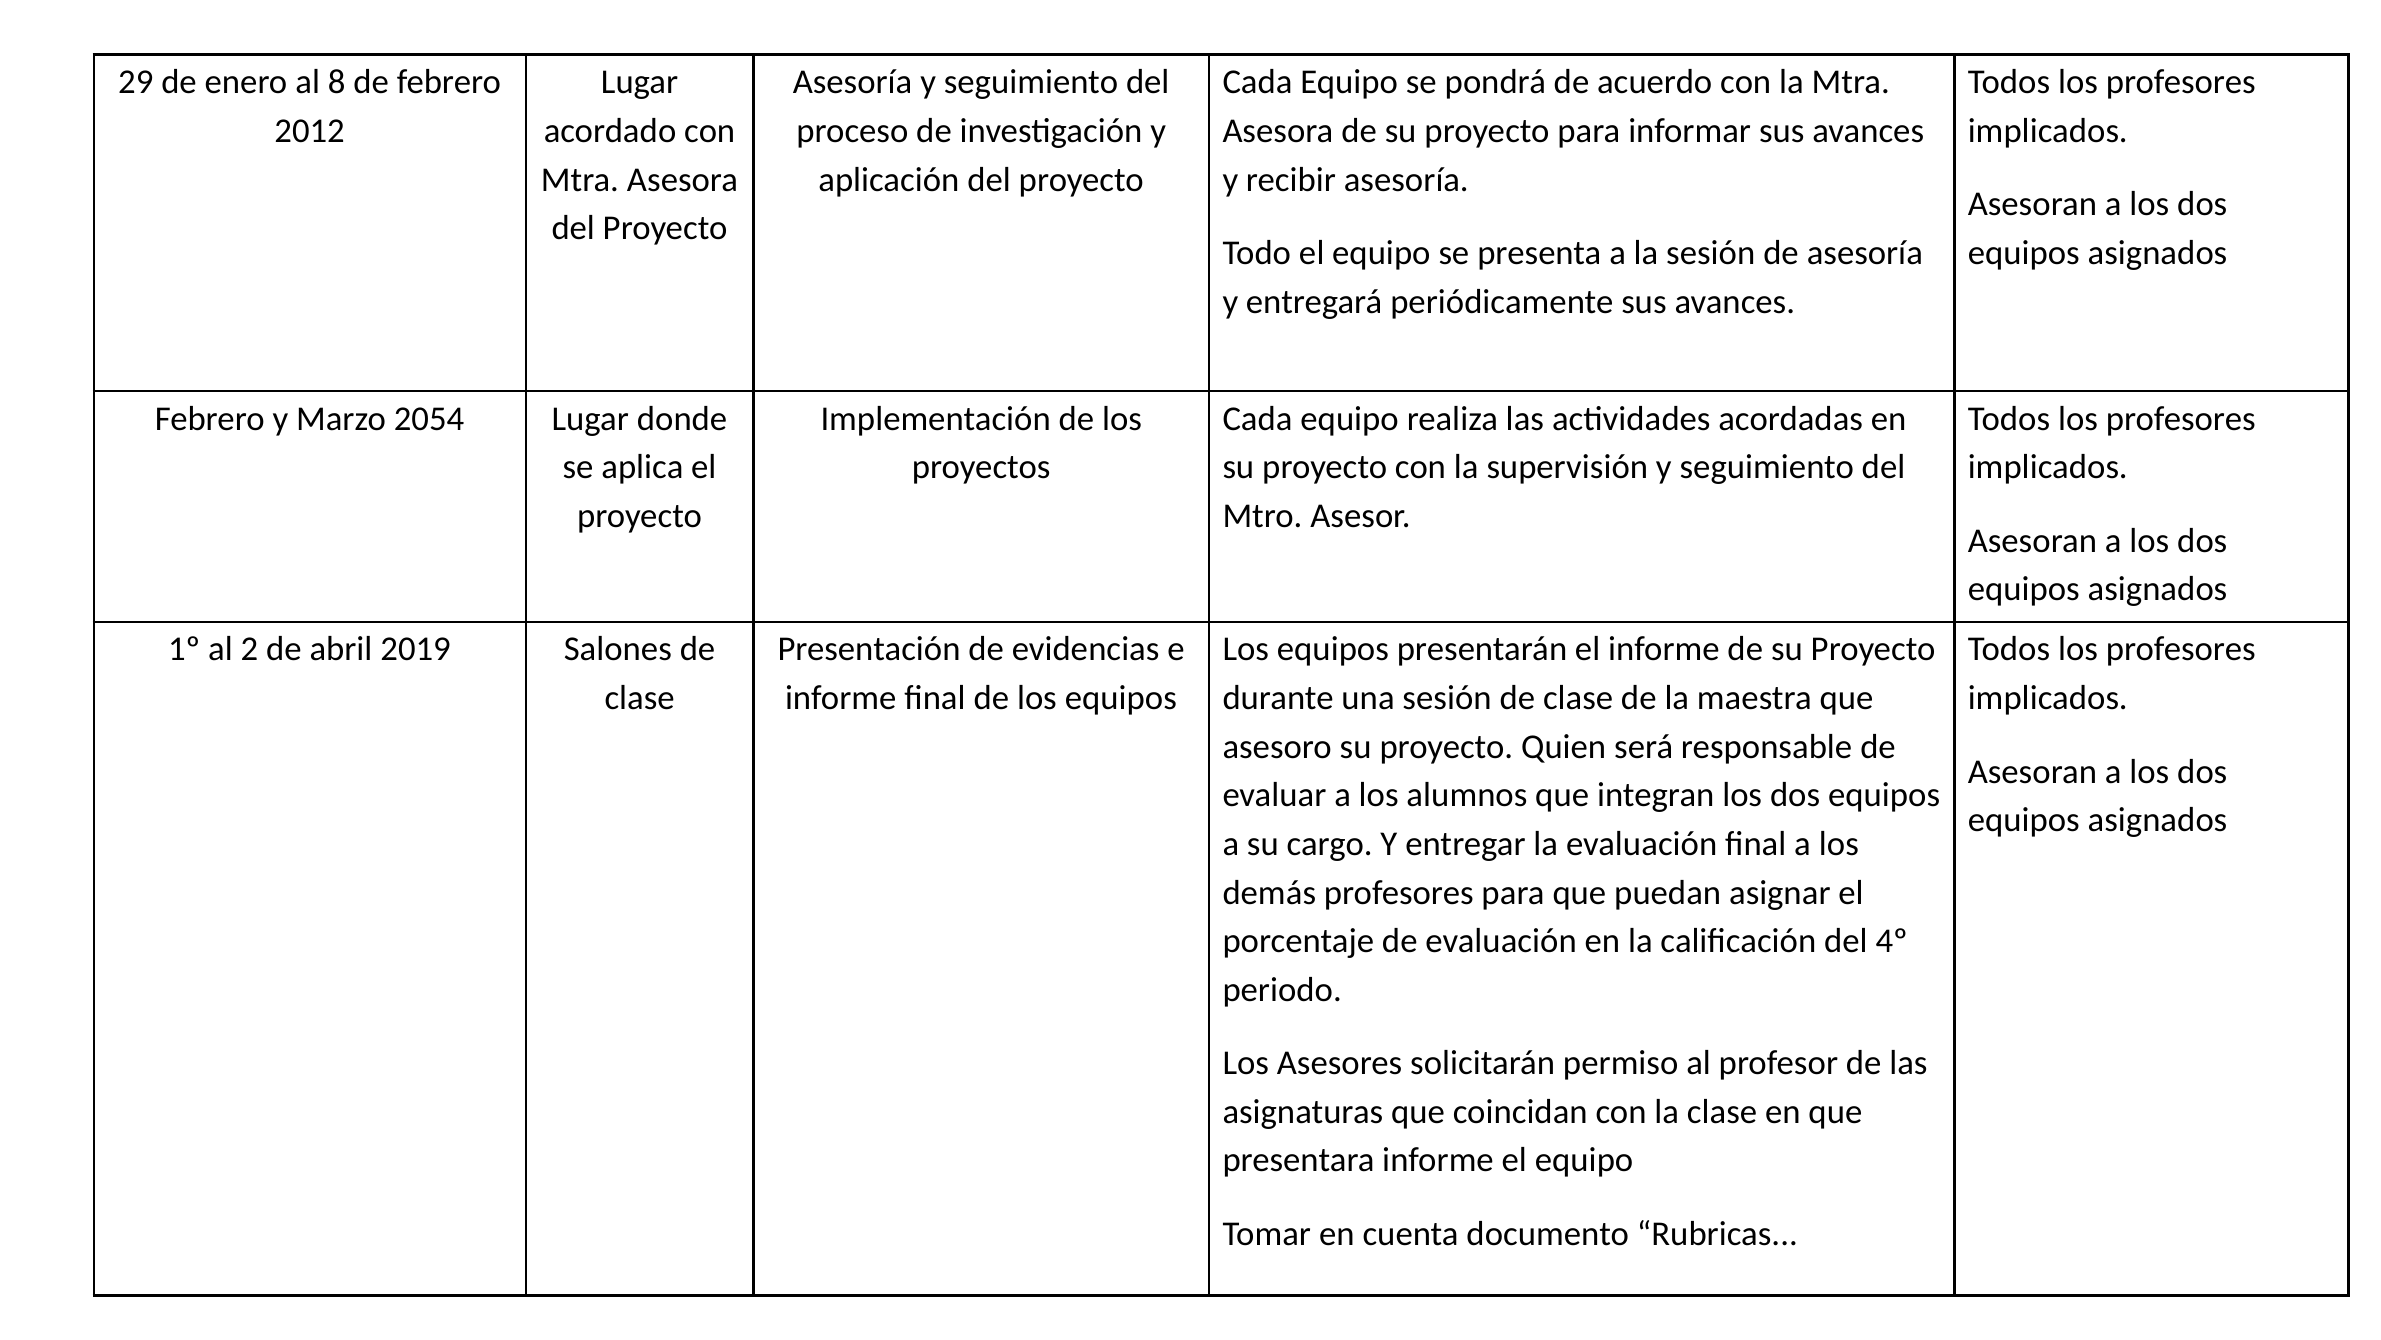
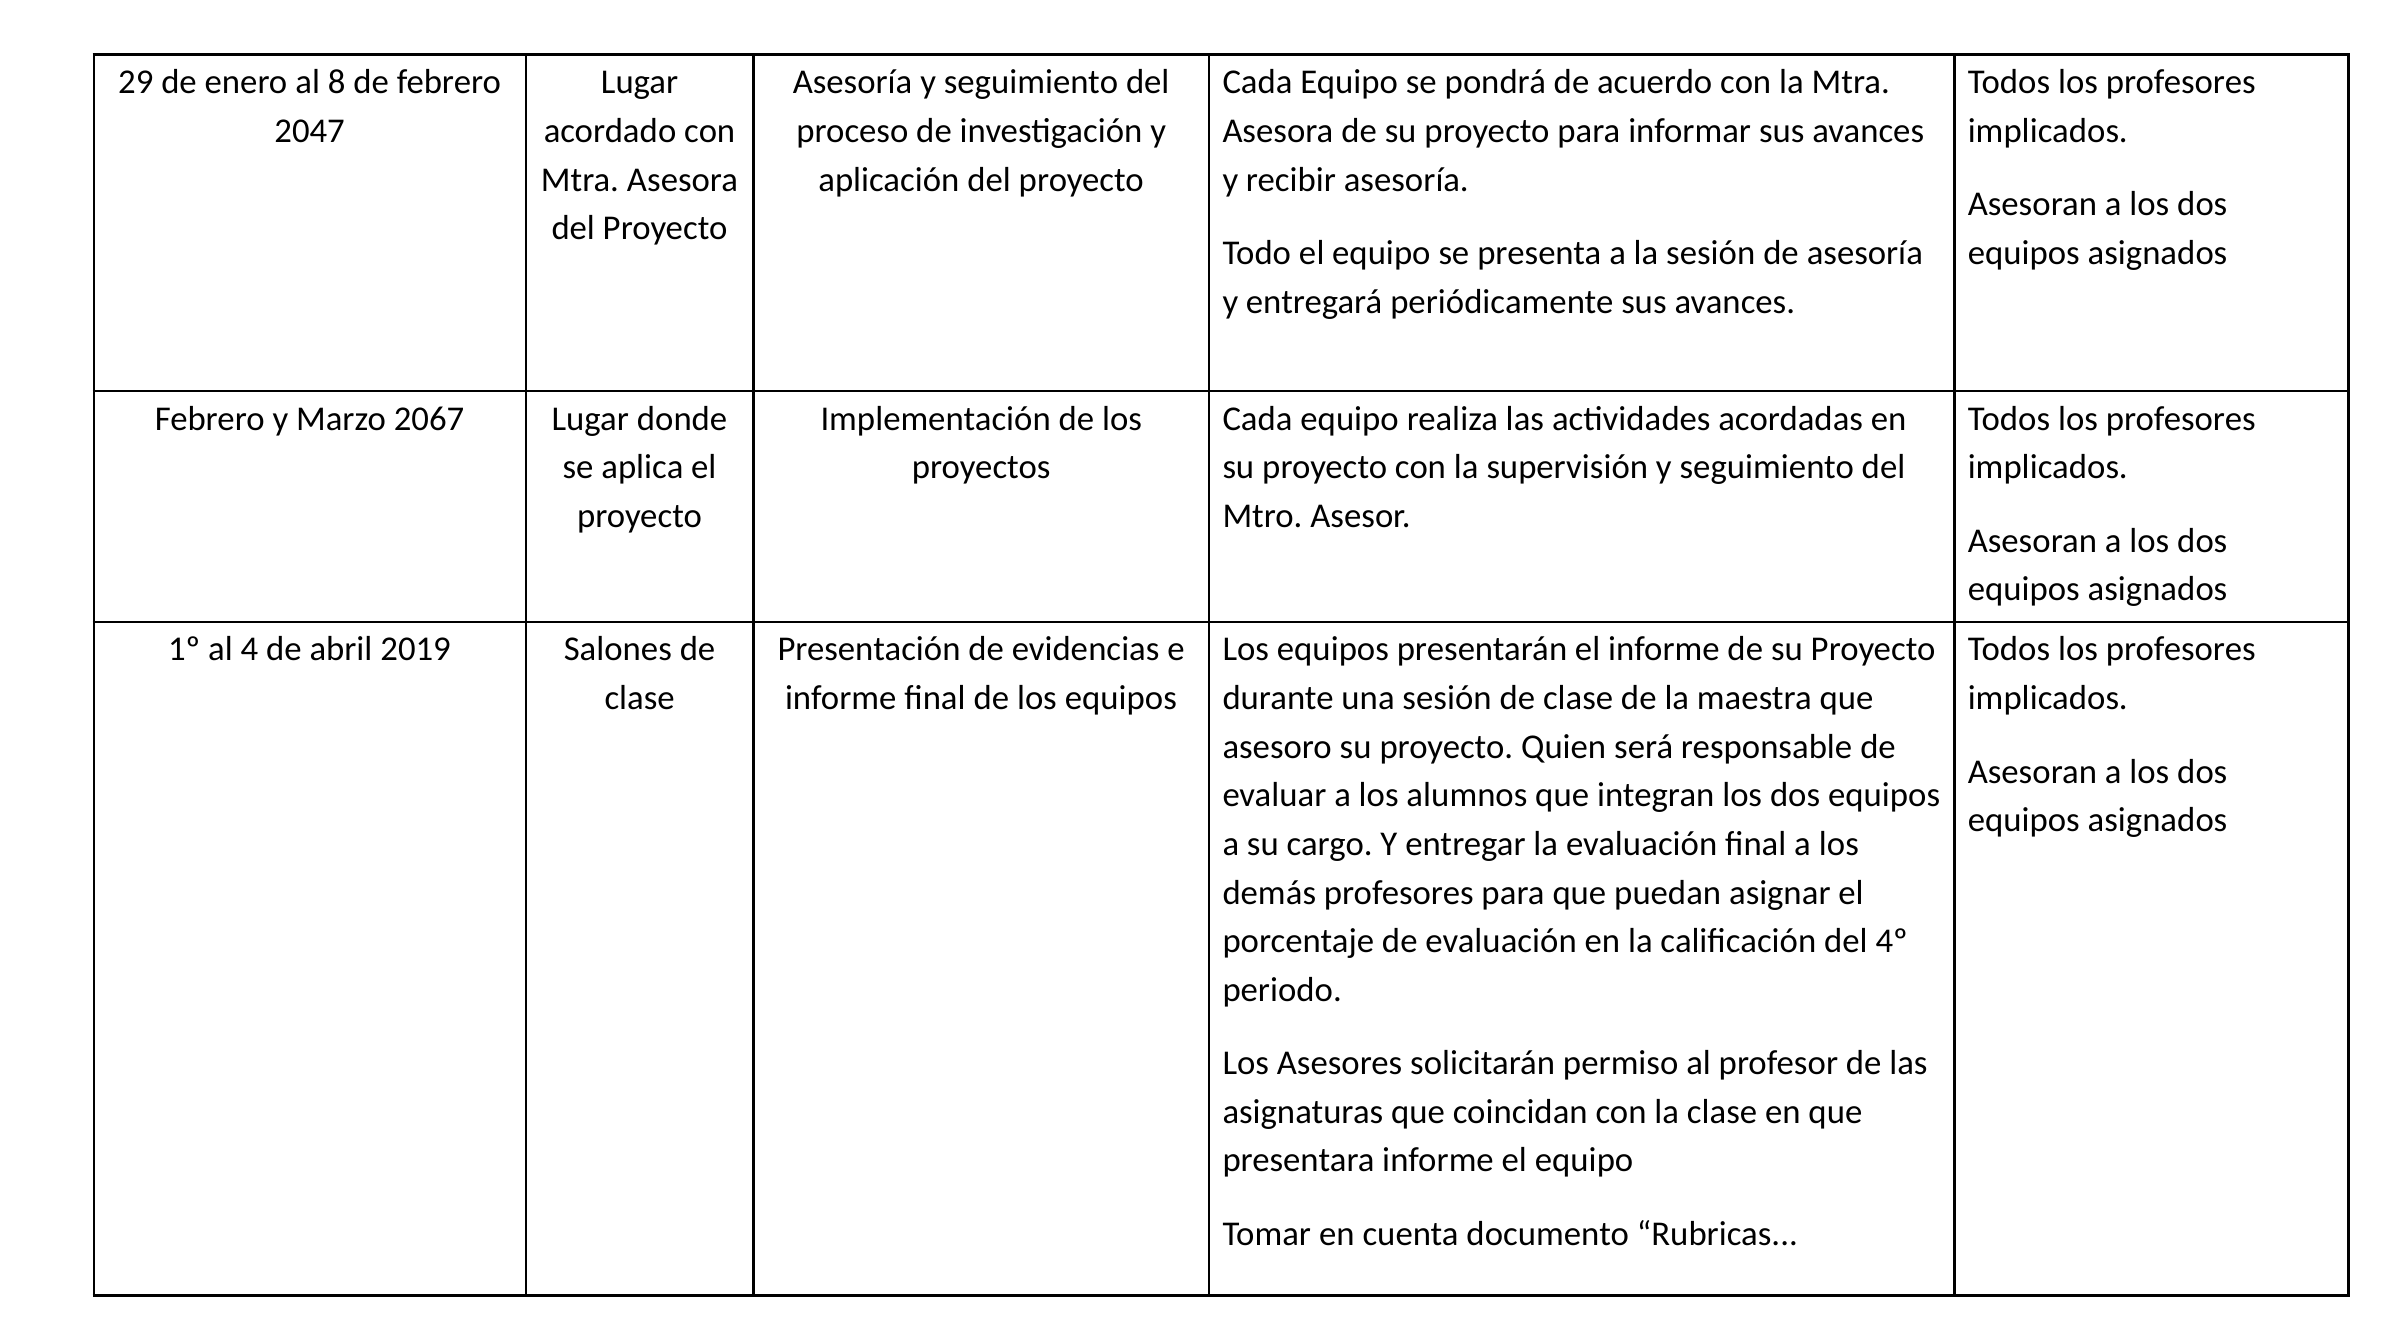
2012: 2012 -> 2047
2054: 2054 -> 2067
2: 2 -> 4
